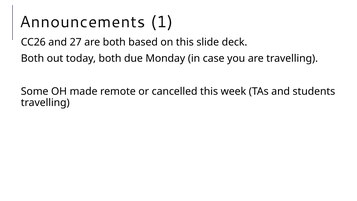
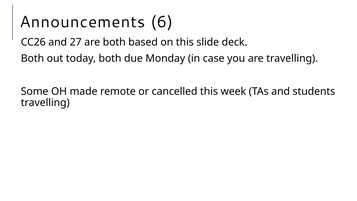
1: 1 -> 6
